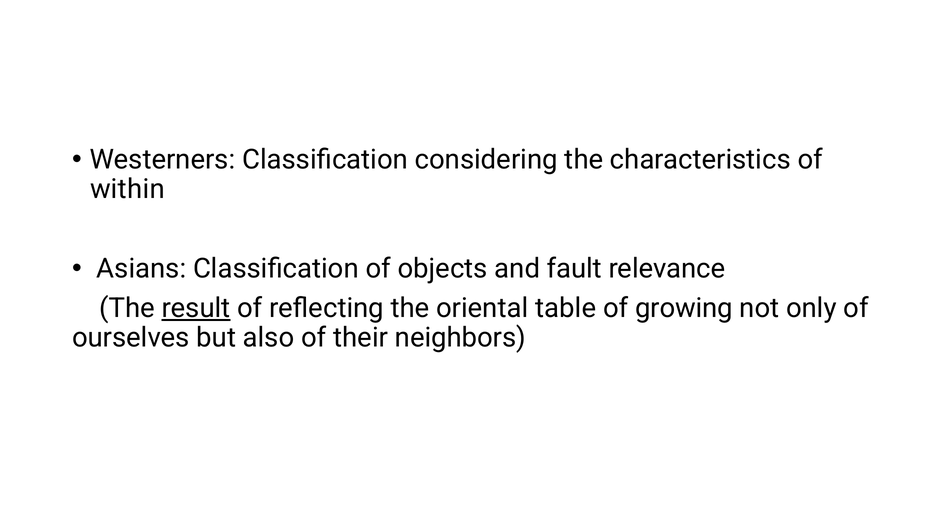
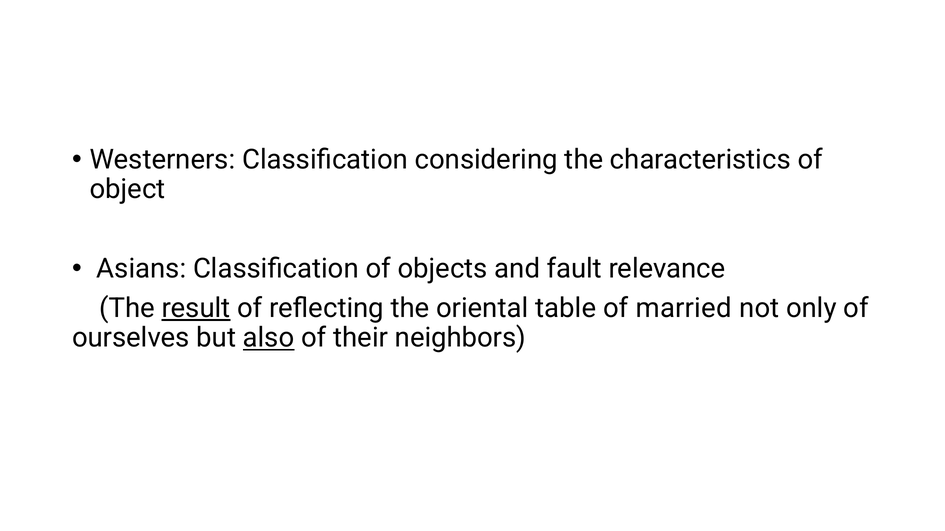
within: within -> object
growing: growing -> married
also underline: none -> present
